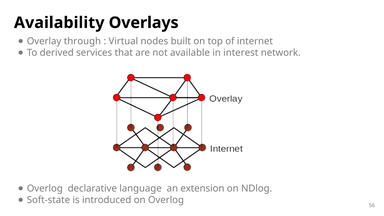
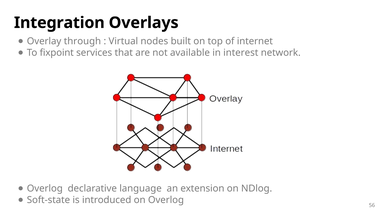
Availability: Availability -> Integration
derived: derived -> fixpoint
